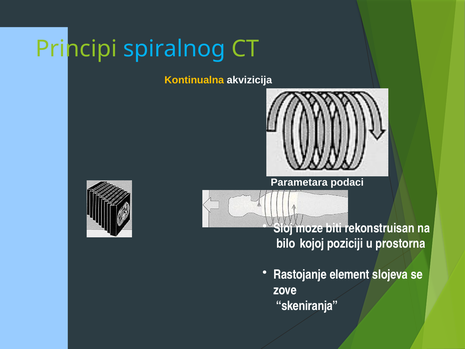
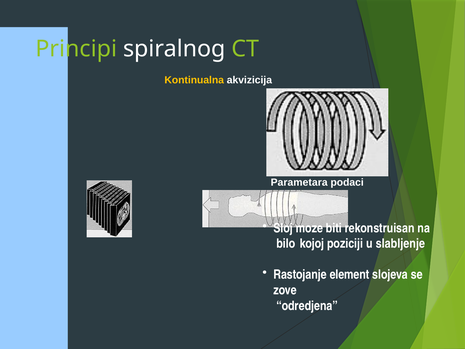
spiralnog colour: light blue -> white
prostorna: prostorna -> slabljenje
skeniranja: skeniranja -> odredjena
